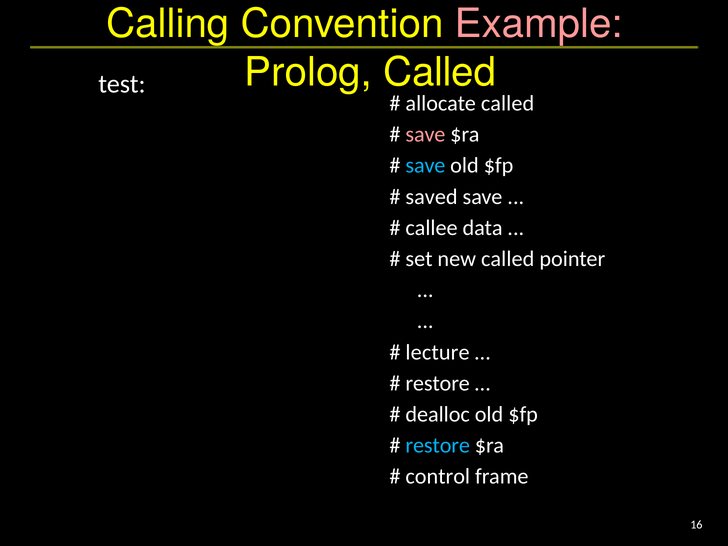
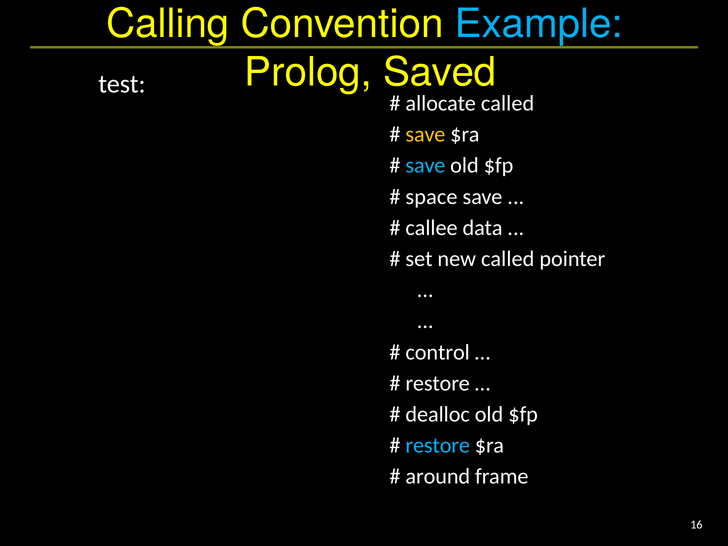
Example colour: pink -> light blue
Prolog Called: Called -> Saved
save at (425, 135) colour: pink -> yellow
saved: saved -> space
lecture: lecture -> control
control: control -> around
